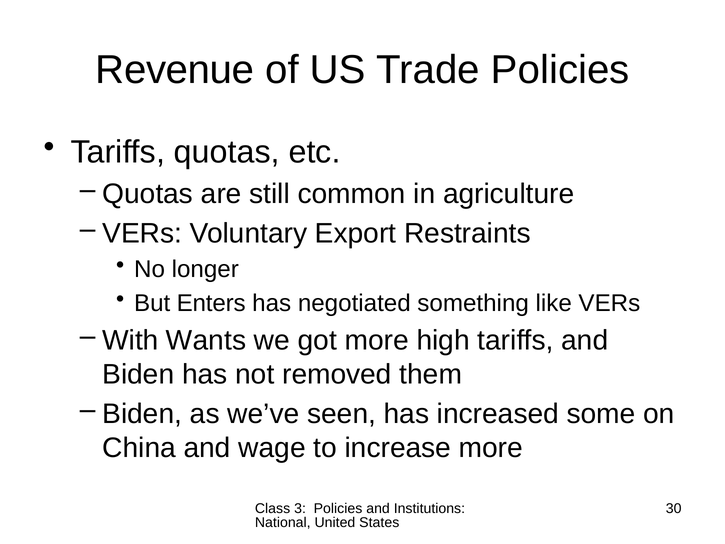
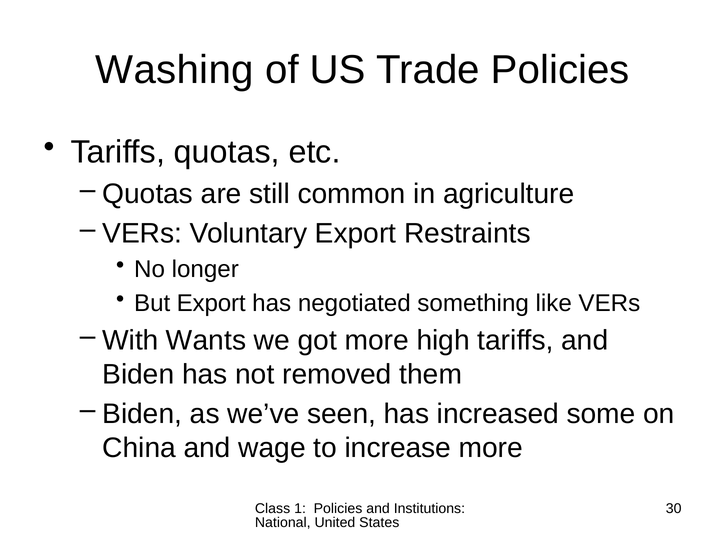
Revenue: Revenue -> Washing
But Enters: Enters -> Export
3: 3 -> 1
